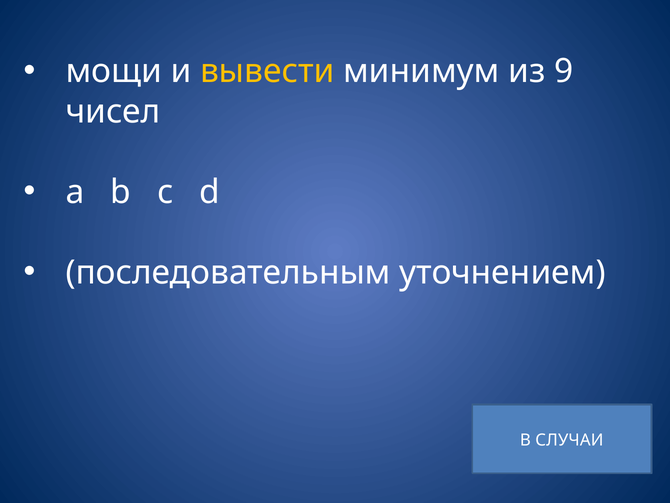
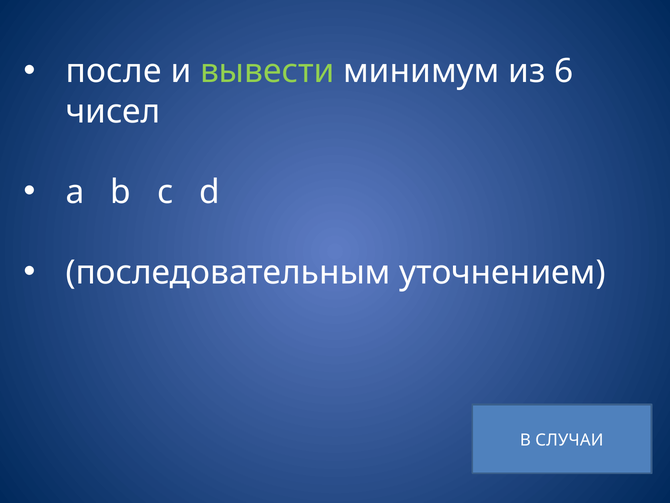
мощи: мощи -> после
вывести colour: yellow -> light green
9: 9 -> 6
